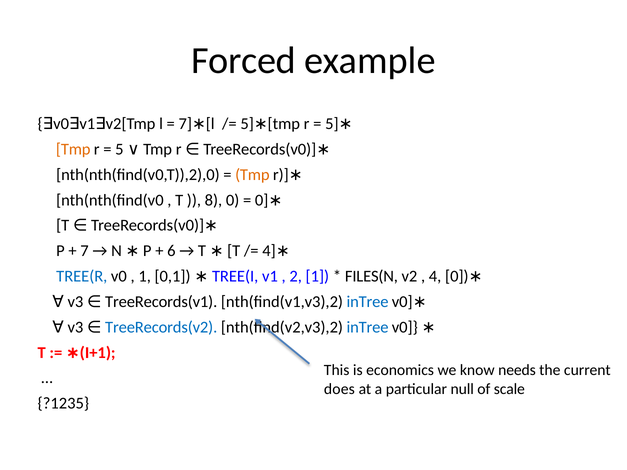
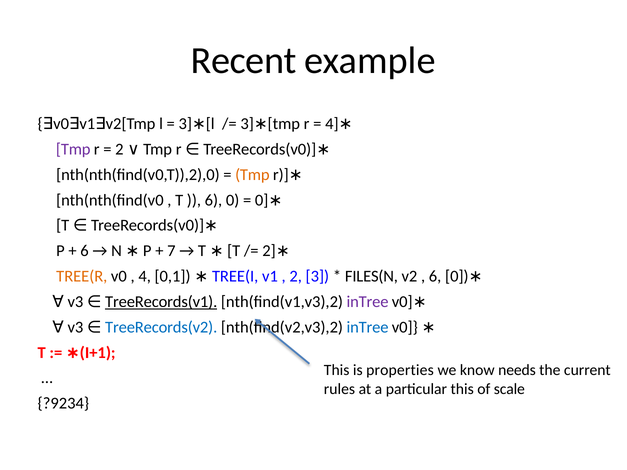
Forced: Forced -> Recent
7 at (185, 124): 7 -> 3
5 at (247, 124): 5 -> 3
5 at (332, 124): 5 -> 4
Tmp at (73, 149) colour: orange -> purple
5 at (119, 149): 5 -> 2
8 at (213, 200): 8 -> 6
7 at (85, 251): 7 -> 6
6: 6 -> 7
4 at (269, 251): 4 -> 2
TREE(R colour: blue -> orange
1 at (145, 276): 1 -> 4
2 1: 1 -> 3
4 at (435, 276): 4 -> 6
TreeRecords(v1 underline: none -> present
inTree at (368, 302) colour: blue -> purple
economics: economics -> properties
does: does -> rules
particular null: null -> this
?1235: ?1235 -> ?9234
